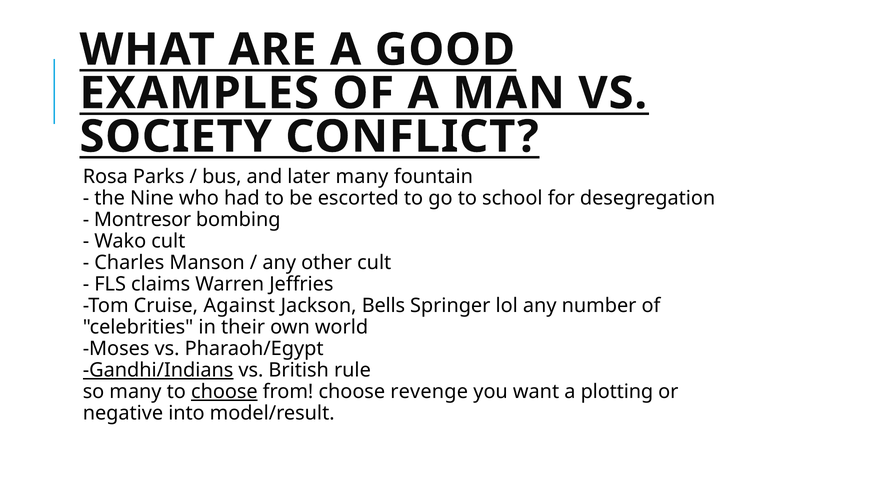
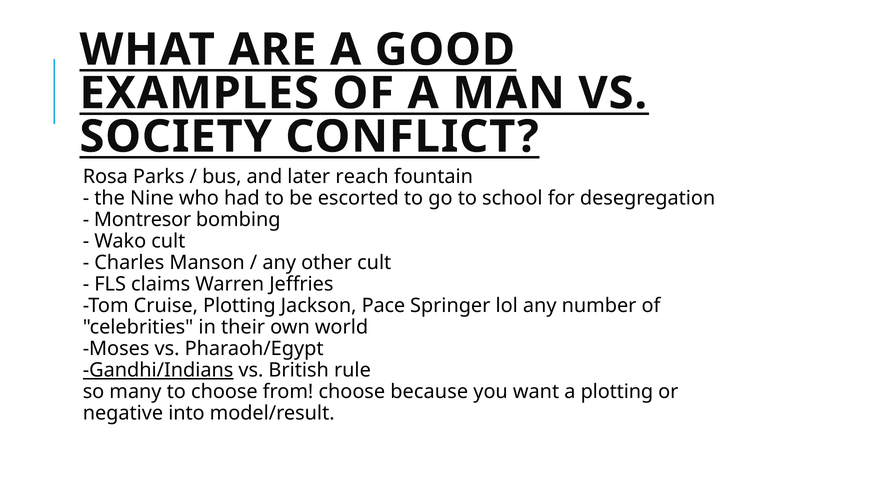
later many: many -> reach
Cruise Against: Against -> Plotting
Bells: Bells -> Pace
choose at (224, 392) underline: present -> none
revenge: revenge -> because
